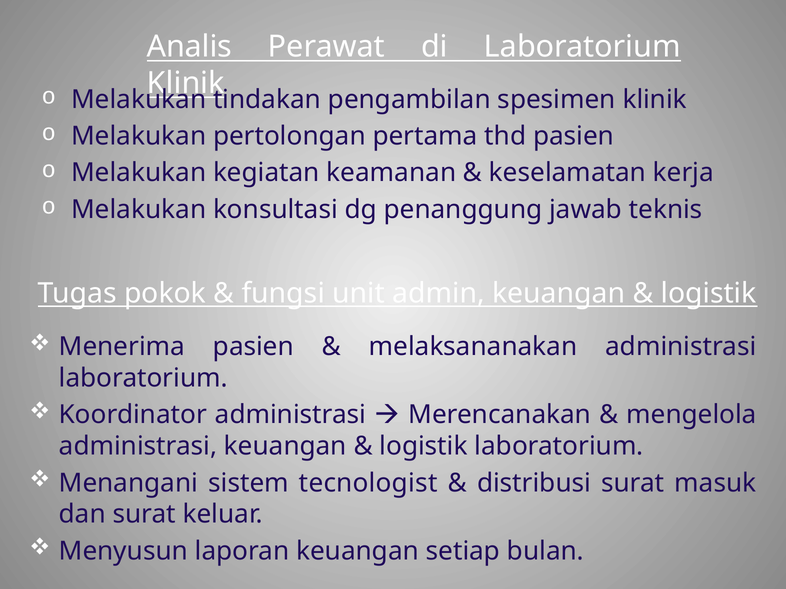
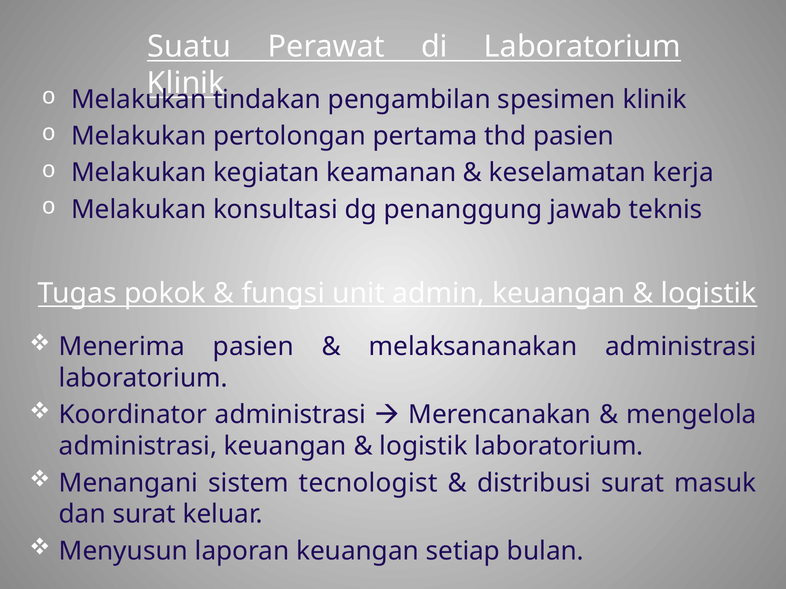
Analis: Analis -> Suatu
